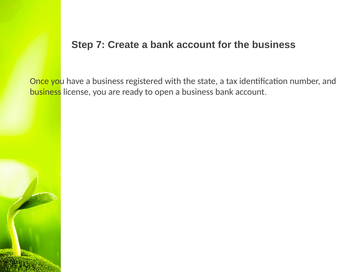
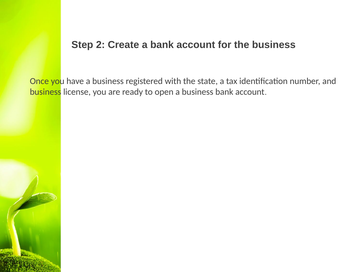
7: 7 -> 2
